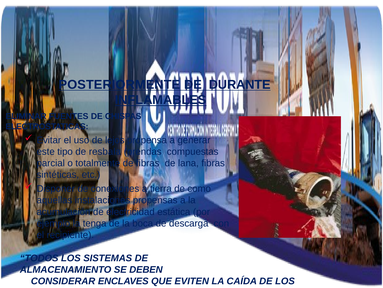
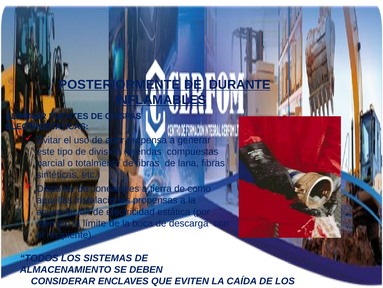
lejos: lejos -> abrir
resbala: resbala -> división
tenga: tenga -> límite
